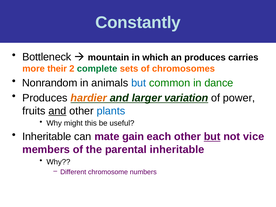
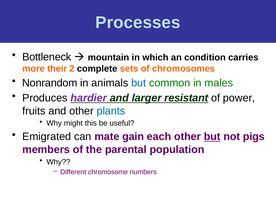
Constantly: Constantly -> Processes
an produces: produces -> condition
complete colour: green -> black
dance: dance -> males
hardier colour: orange -> purple
variation: variation -> resistant
and at (57, 111) underline: present -> none
Inheritable at (47, 137): Inheritable -> Emigrated
vice: vice -> pigs
parental inheritable: inheritable -> population
